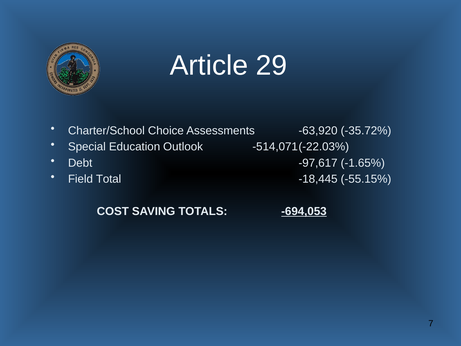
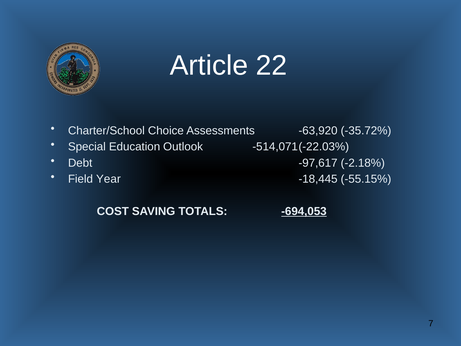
29: 29 -> 22
-1.65%: -1.65% -> -2.18%
Total: Total -> Year
